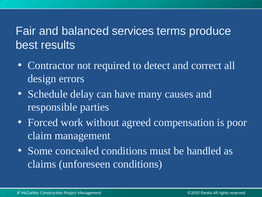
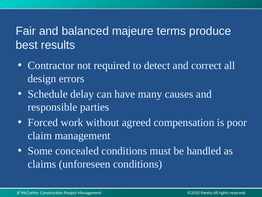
services: services -> majeure
